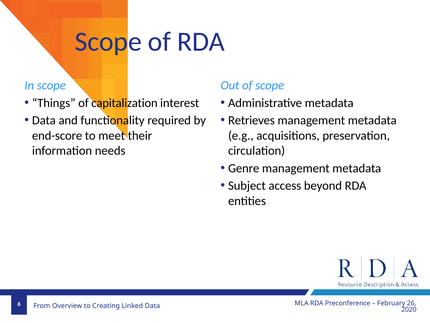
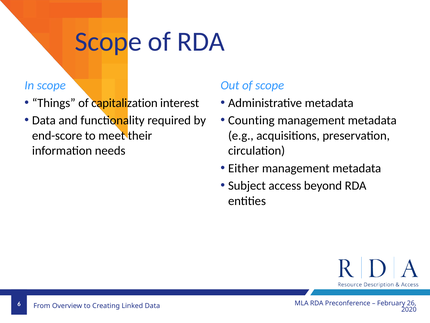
Retrieves: Retrieves -> Counting
Genre: Genre -> Either
